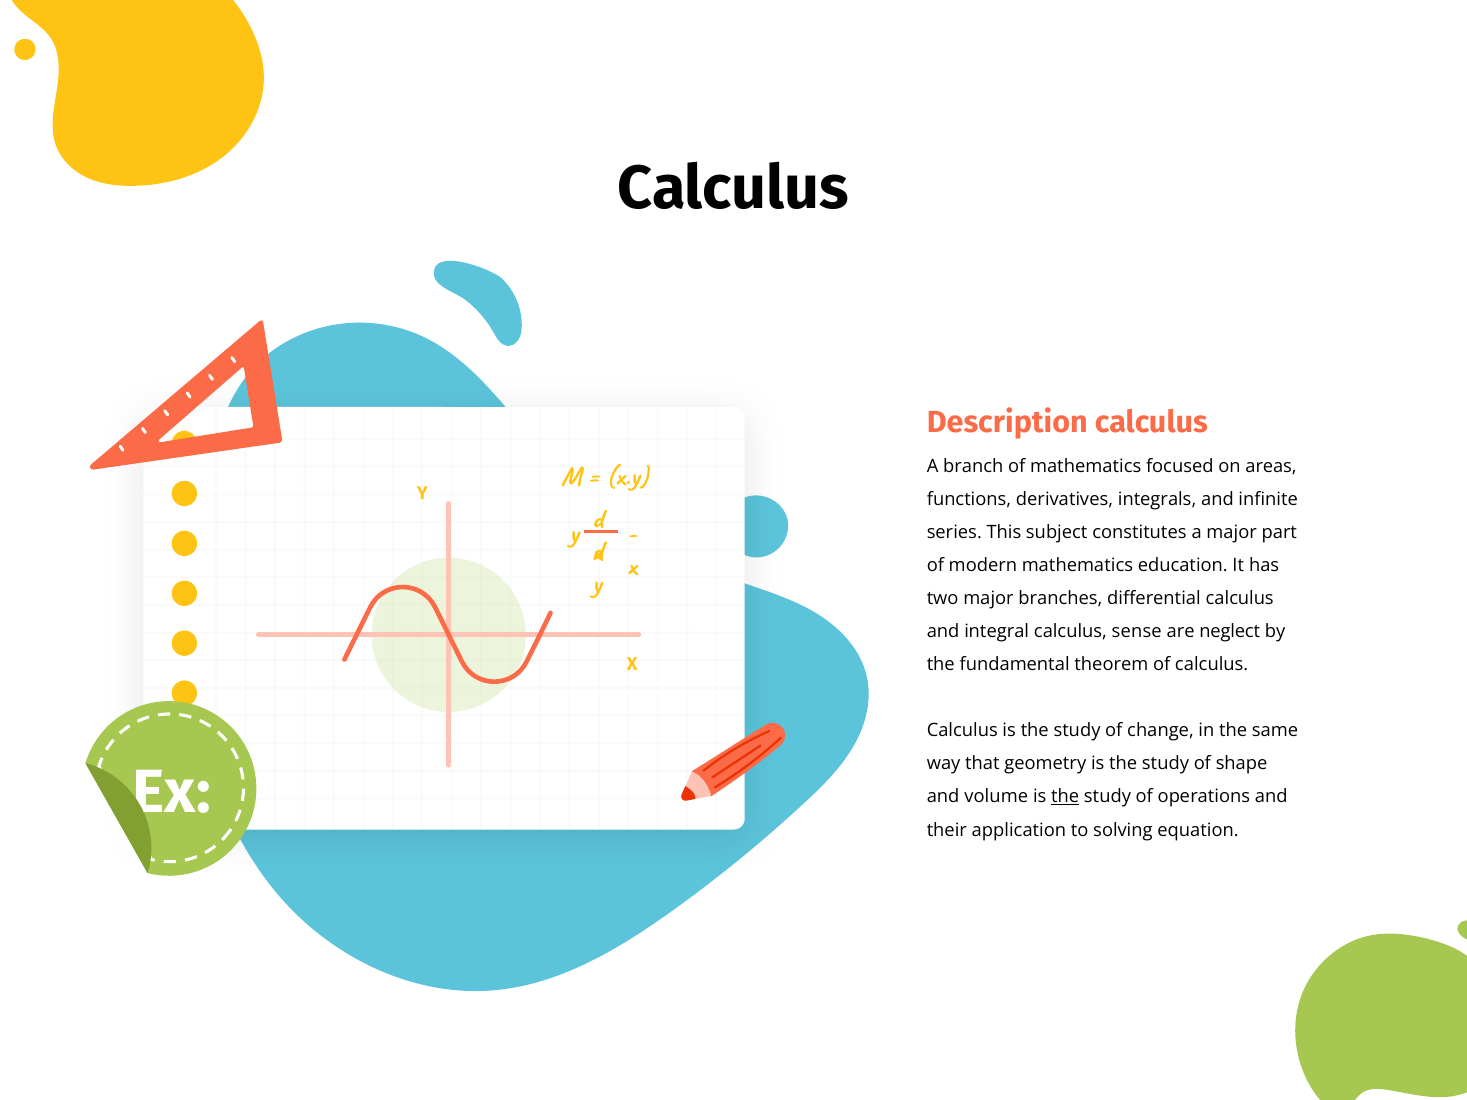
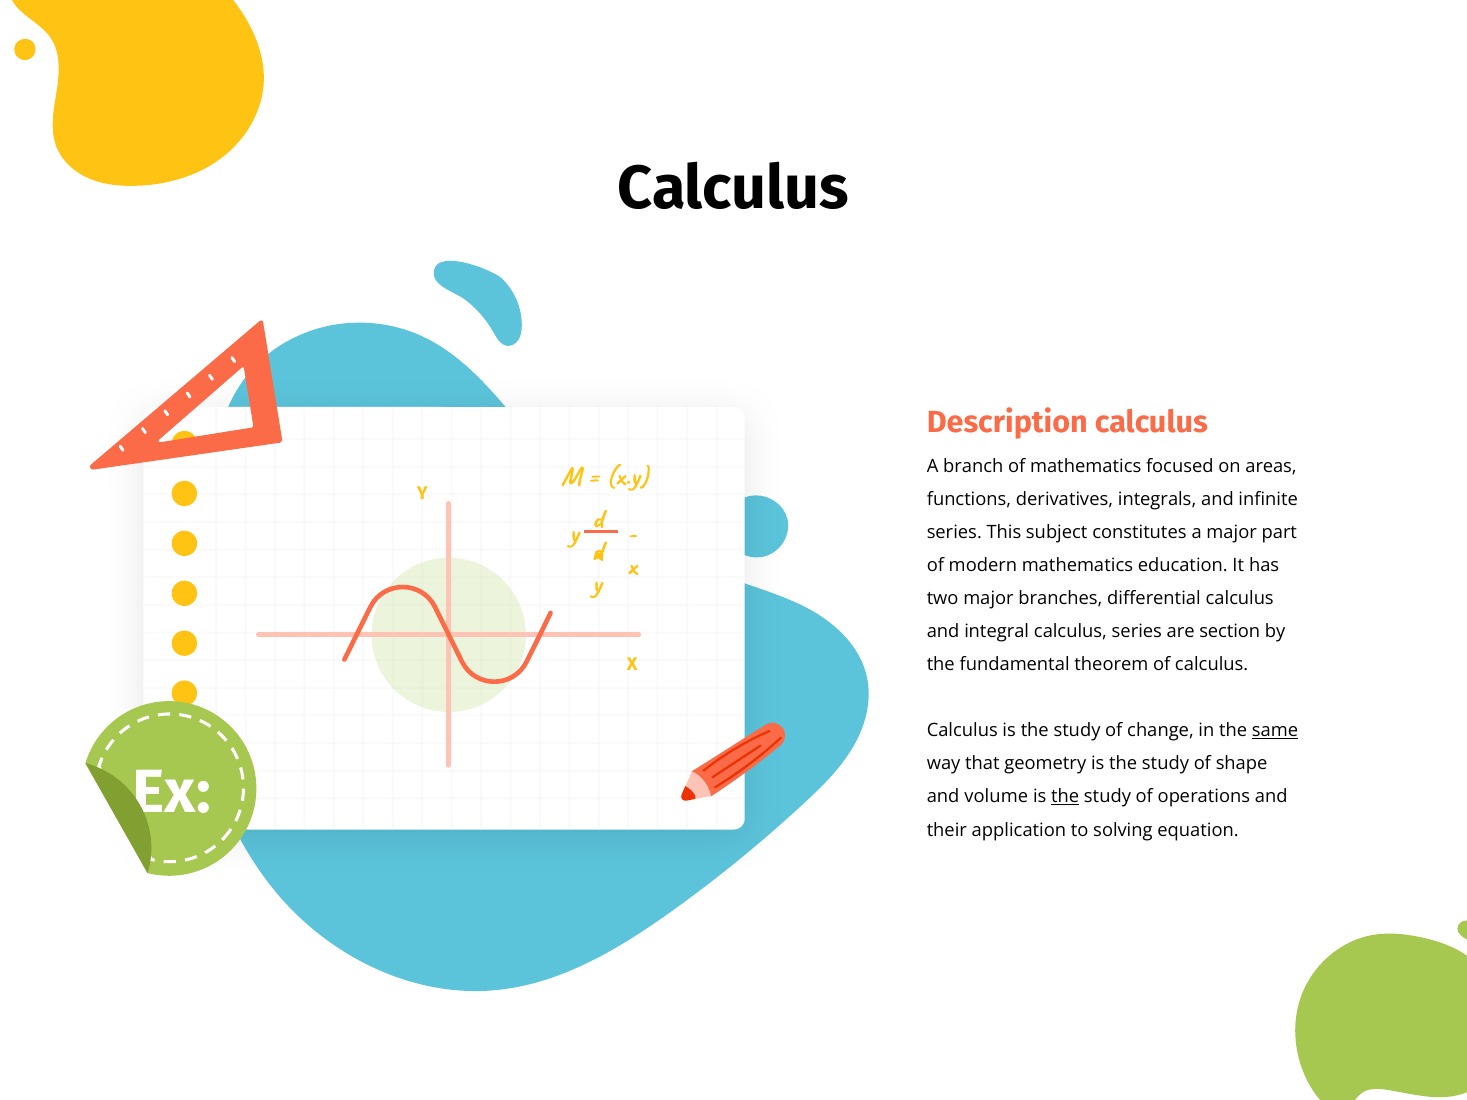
calculus sense: sense -> series
neglect: neglect -> section
same underline: none -> present
